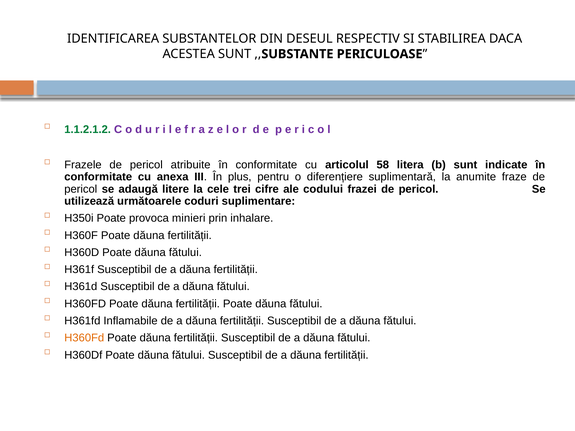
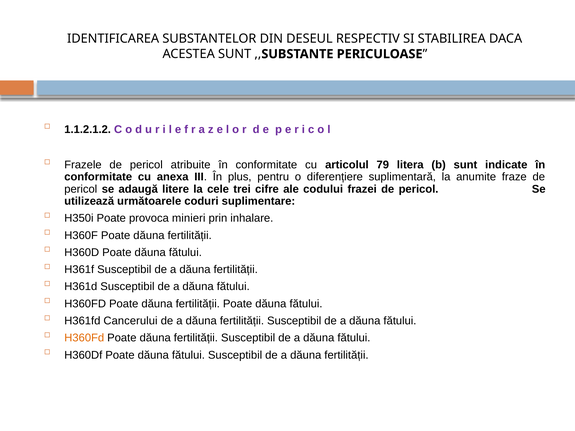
1.1.2.1.2 colour: green -> black
58: 58 -> 79
Inflamabile: Inflamabile -> Cancerului
